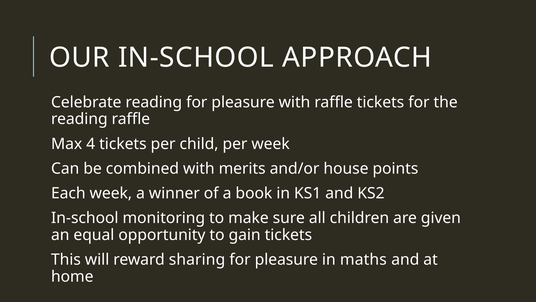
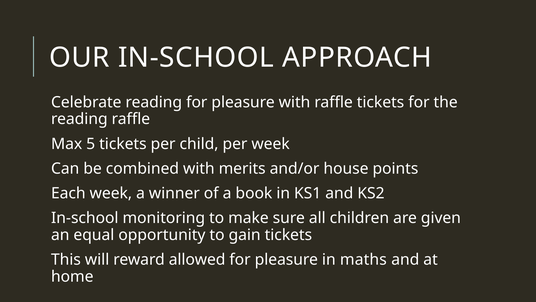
4: 4 -> 5
sharing: sharing -> allowed
